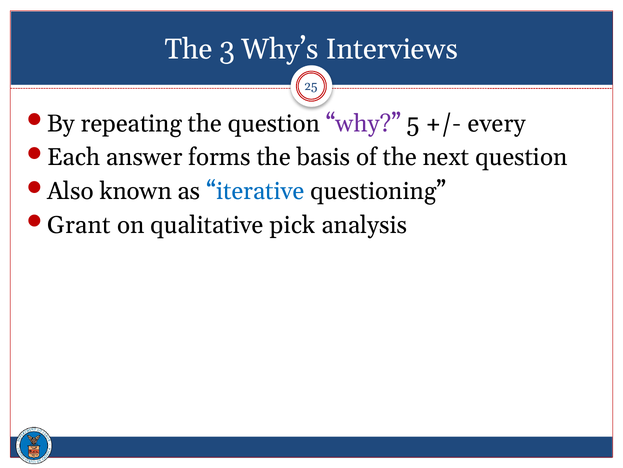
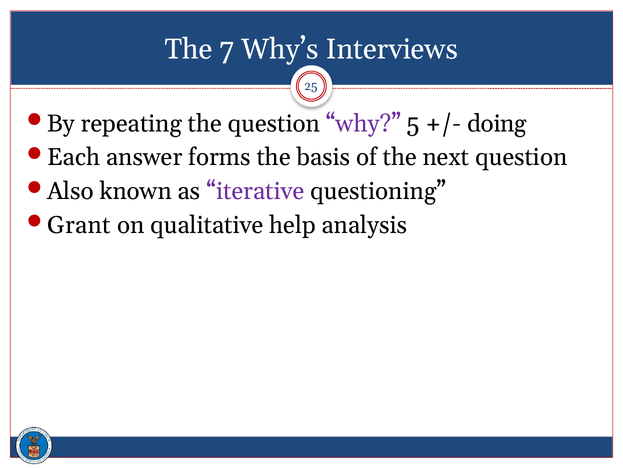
3: 3 -> 7
every: every -> doing
iterative colour: blue -> purple
pick: pick -> help
